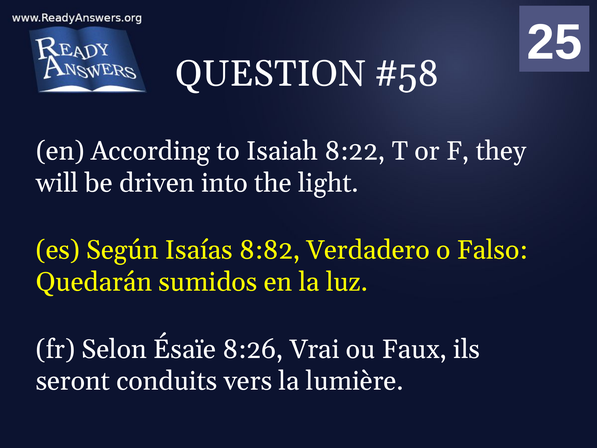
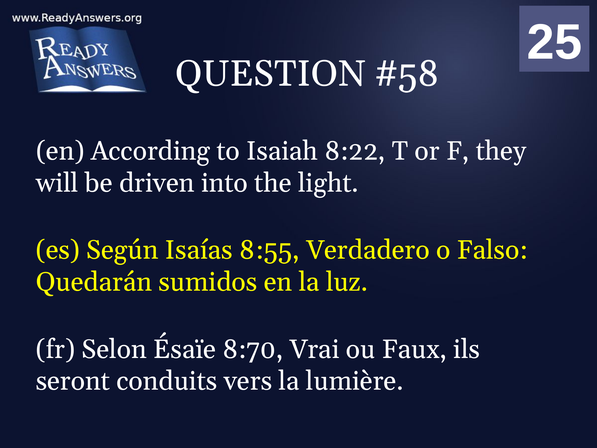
8:82: 8:82 -> 8:55
8:26: 8:26 -> 8:70
